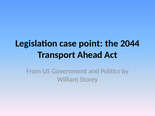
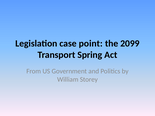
2044: 2044 -> 2099
Ahead: Ahead -> Spring
